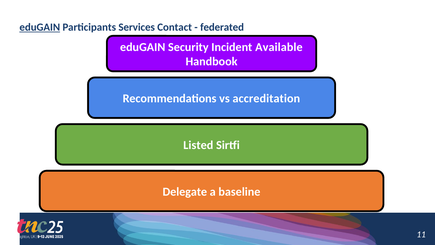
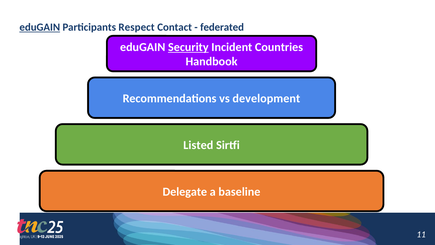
Services: Services -> Respect
Security underline: none -> present
Available: Available -> Countries
accreditation: accreditation -> development
